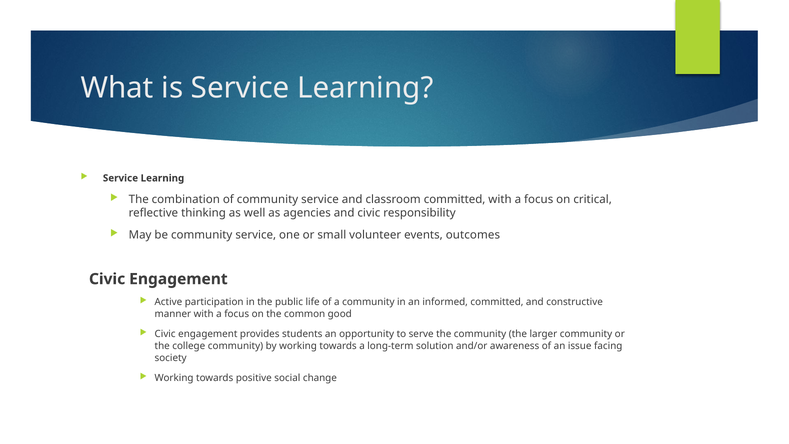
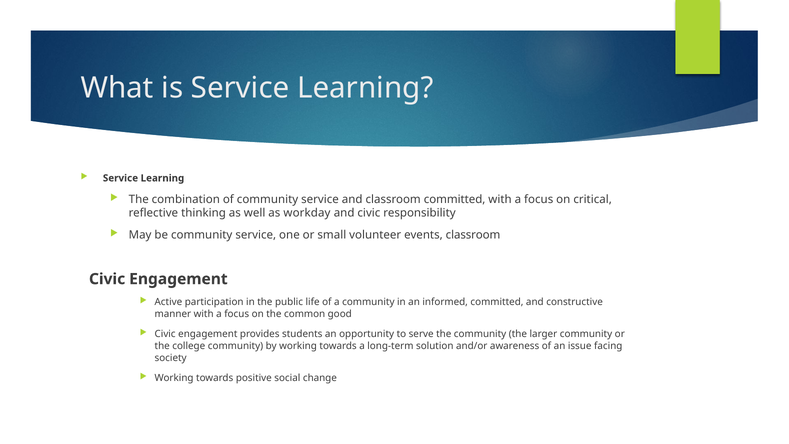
agencies: agencies -> workday
events outcomes: outcomes -> classroom
